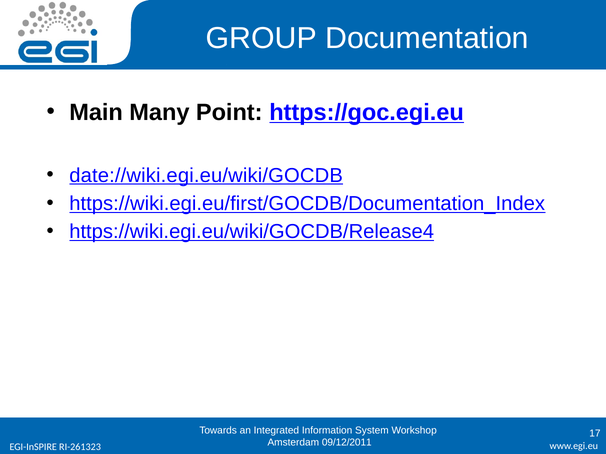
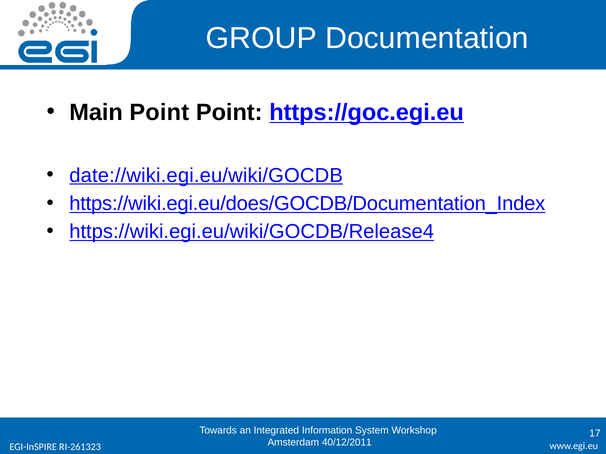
Main Many: Many -> Point
https://wiki.egi.eu/first/GOCDB/Documentation_Index: https://wiki.egi.eu/first/GOCDB/Documentation_Index -> https://wiki.egi.eu/does/GOCDB/Documentation_Index
09/12/2011: 09/12/2011 -> 40/12/2011
